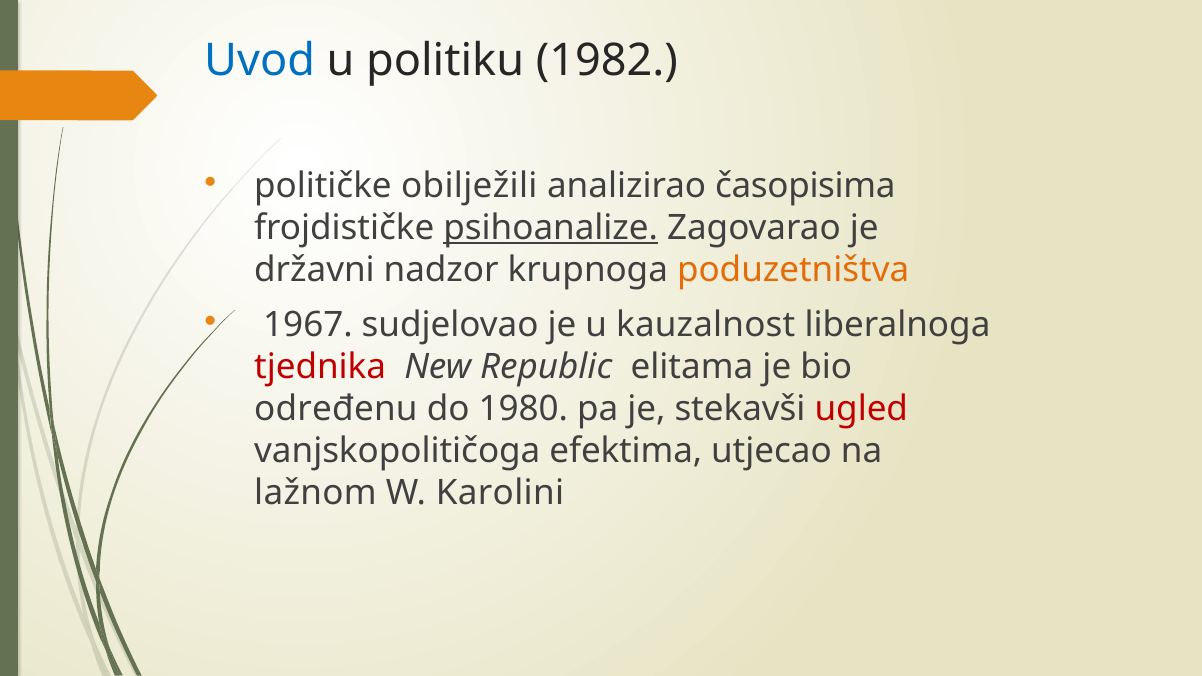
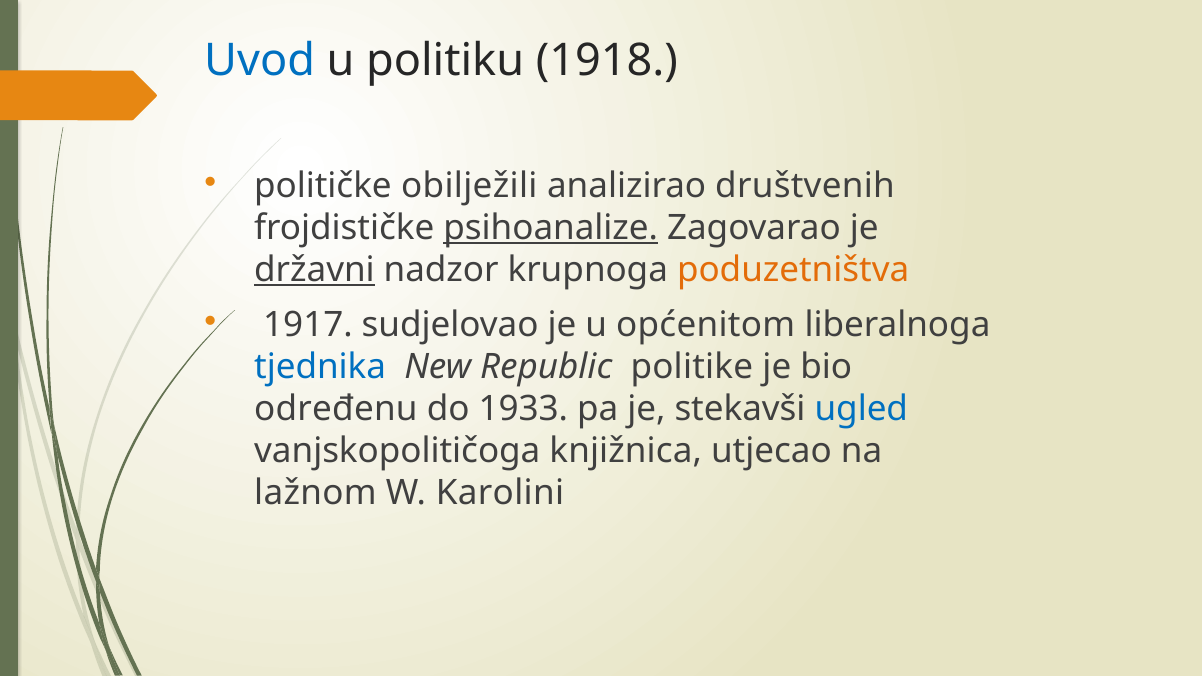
1982: 1982 -> 1918
časopisima: časopisima -> društvenih
državni underline: none -> present
1967: 1967 -> 1917
kauzalnost: kauzalnost -> općenitom
tjednika colour: red -> blue
elitama: elitama -> politike
1980: 1980 -> 1933
ugled colour: red -> blue
efektima: efektima -> knjižnica
